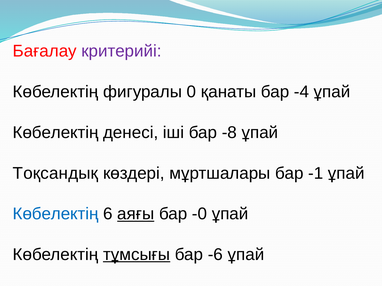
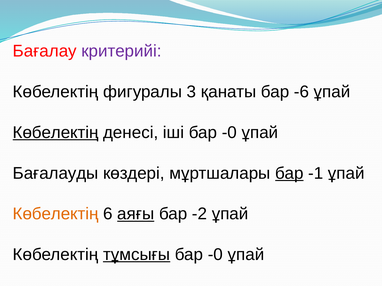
0: 0 -> 3
-4: -4 -> -6
Көбелектің at (56, 133) underline: none -> present
іші бар -8: -8 -> -0
Тоқсандық: Тоқсандық -> Бағалауды
бар at (289, 173) underline: none -> present
Көбелектің at (56, 214) colour: blue -> orange
-0: -0 -> -2
-6 at (215, 255): -6 -> -0
